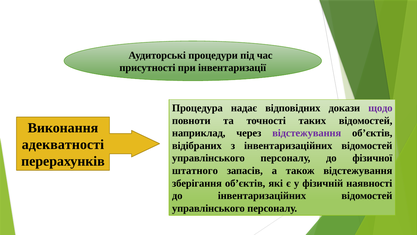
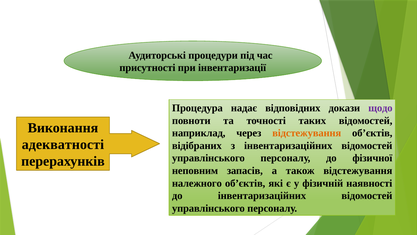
відстежування at (307, 133) colour: purple -> orange
штатного: штатного -> неповним
зберігання: зберігання -> належного
